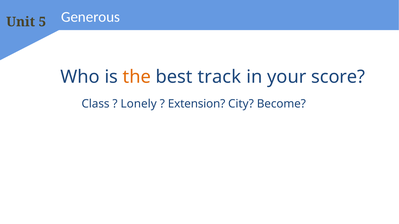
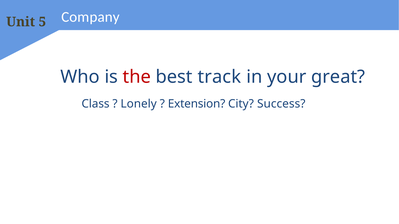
Generous: Generous -> Company
the colour: orange -> red
score: score -> great
Become: Become -> Success
